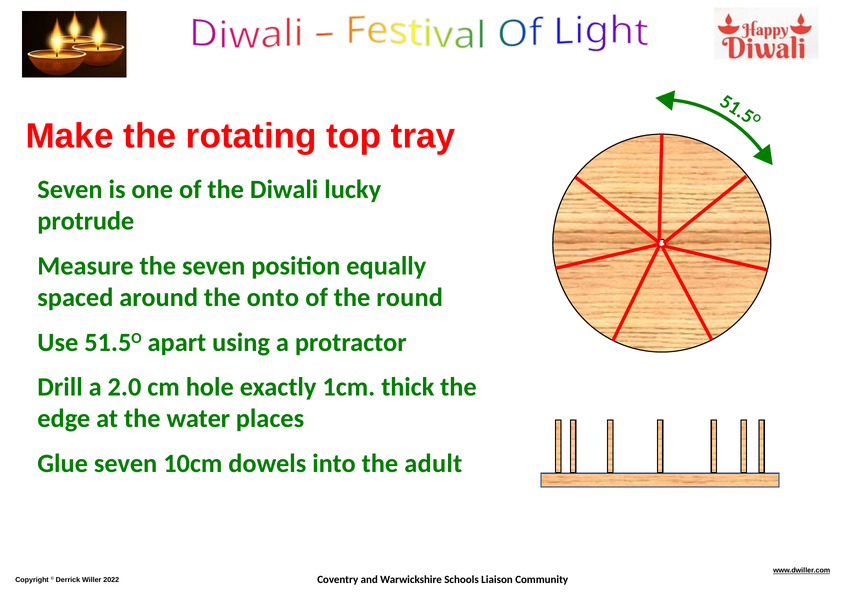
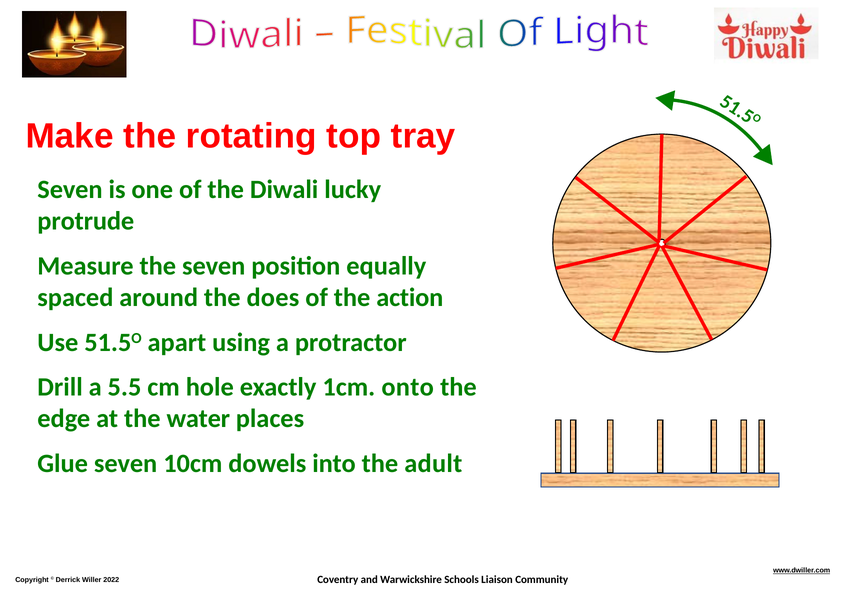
onto: onto -> does
round: round -> action
2.0: 2.0 -> 5.5
thick: thick -> onto
